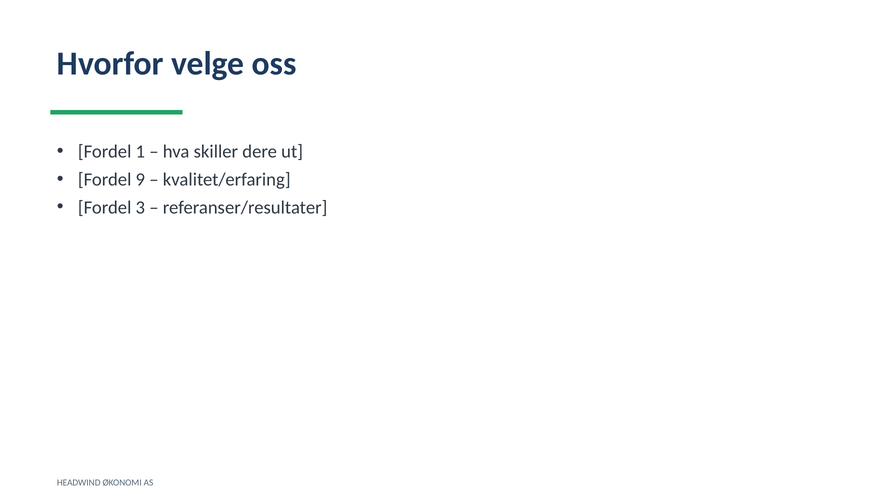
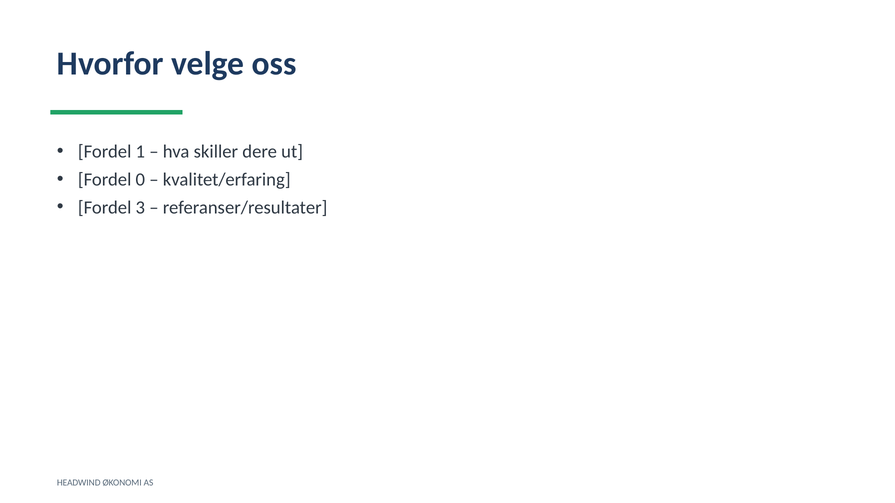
9: 9 -> 0
